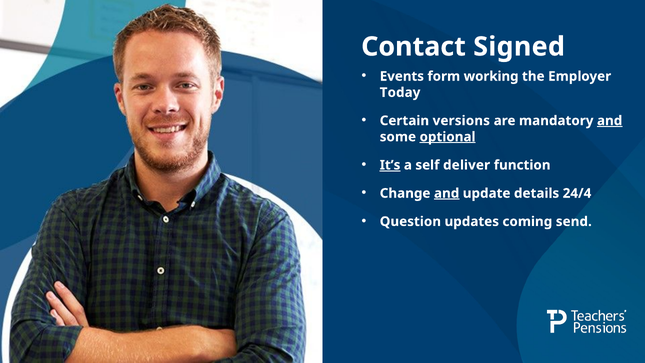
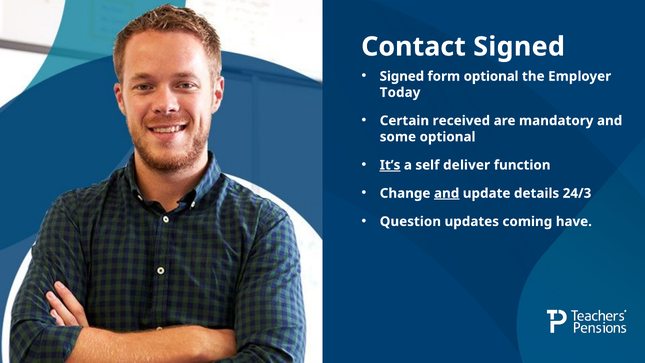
Events at (402, 76): Events -> Signed
form working: working -> optional
versions: versions -> received
and at (610, 121) underline: present -> none
optional at (448, 137) underline: present -> none
24/4: 24/4 -> 24/3
send: send -> have
